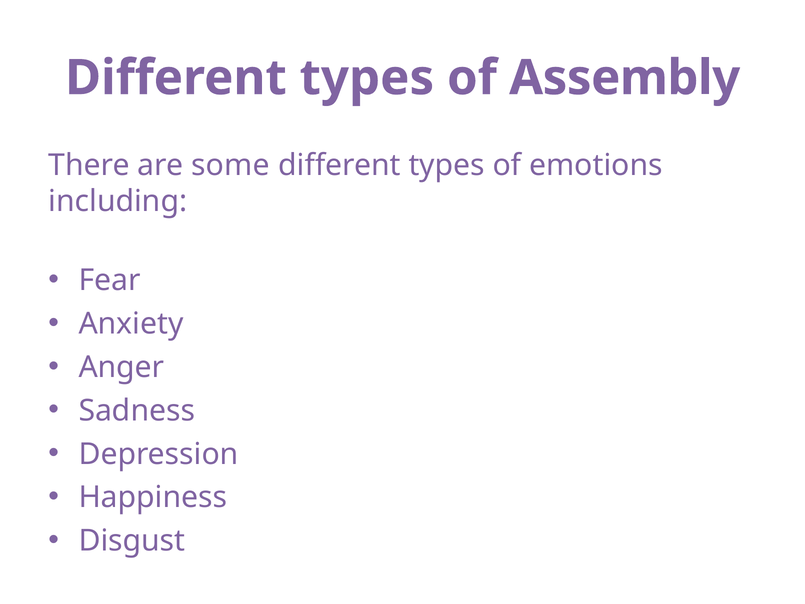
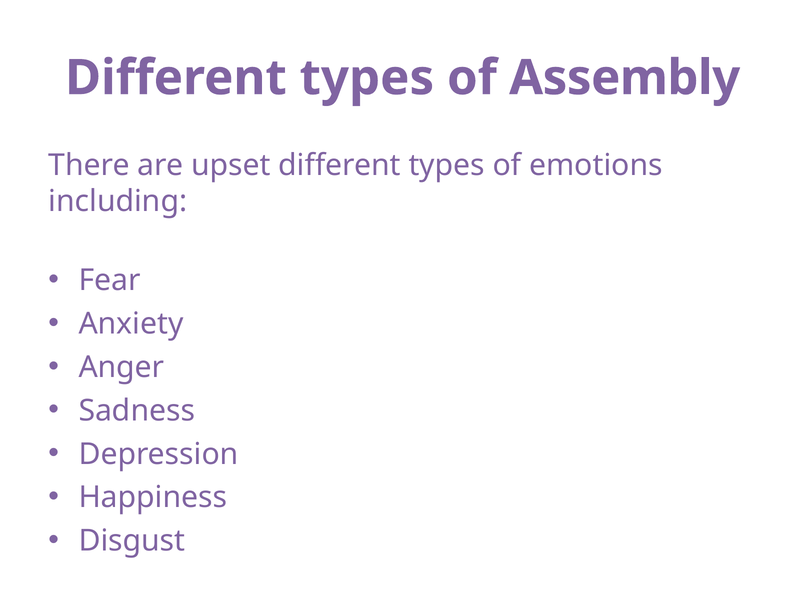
some: some -> upset
